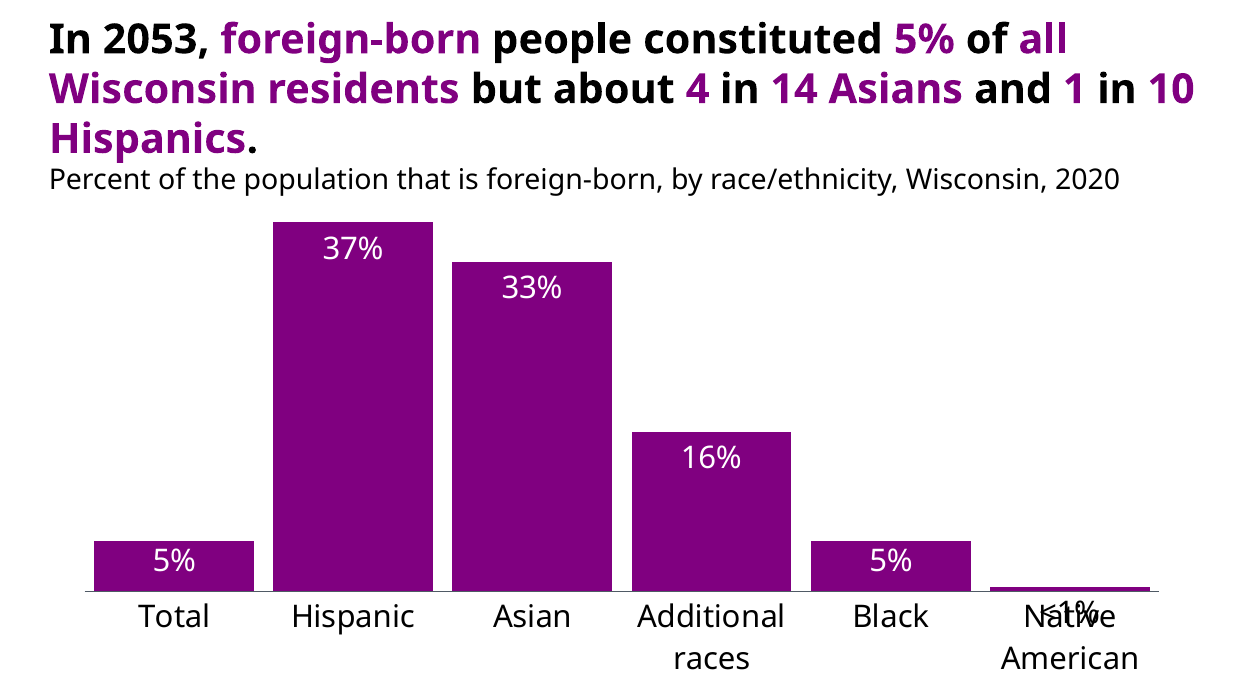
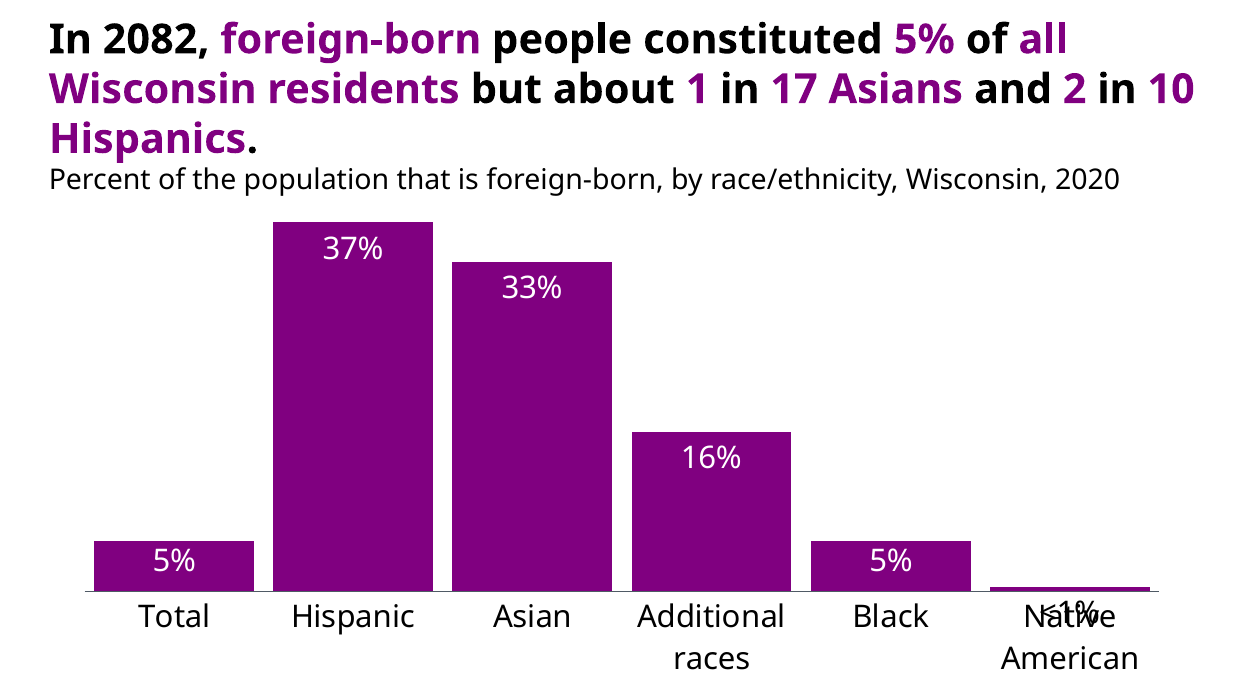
2053: 2053 -> 2082
4: 4 -> 1
14: 14 -> 17
1: 1 -> 2
